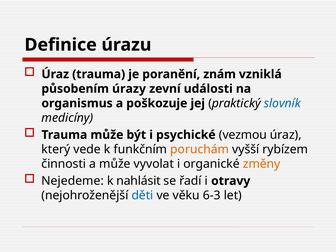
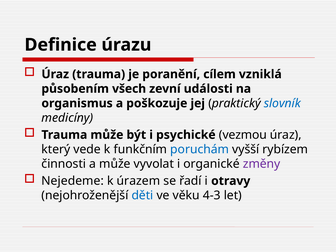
znám: znám -> cílem
úrazy: úrazy -> všech
poruchám colour: orange -> blue
změny colour: orange -> purple
nahlásit: nahlásit -> úrazem
6-3: 6-3 -> 4-3
